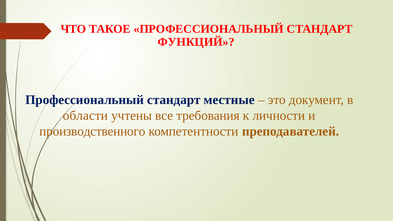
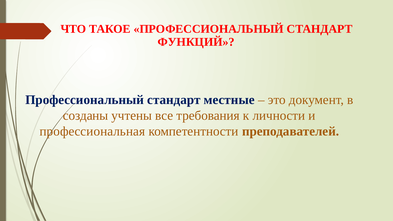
области: области -> созданы
производственного: производственного -> профессиональная
